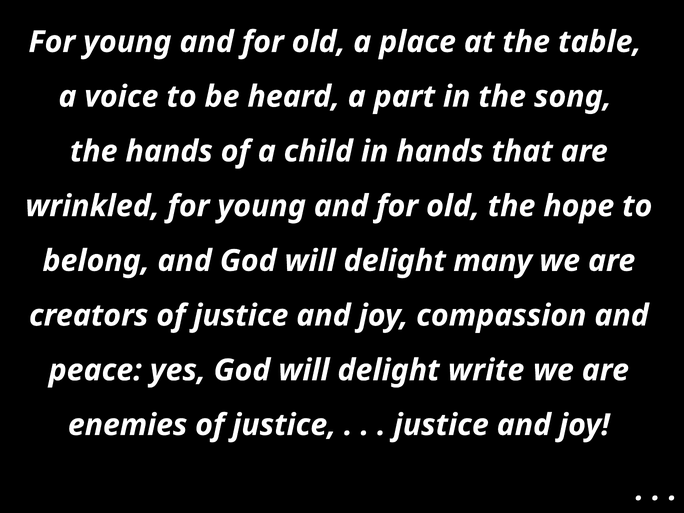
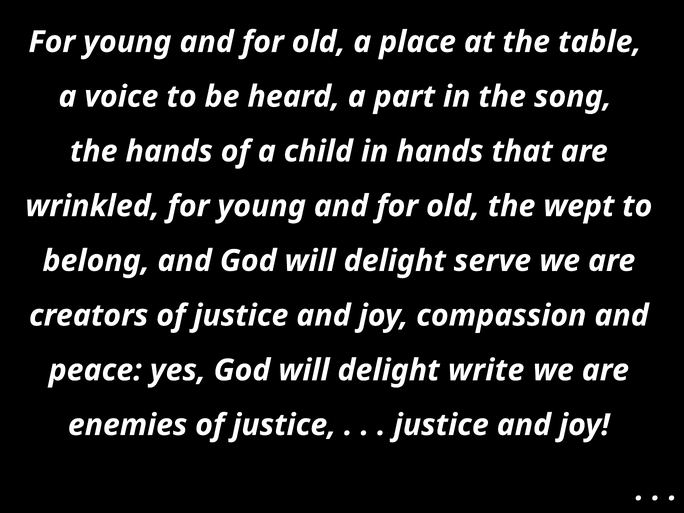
hope: hope -> wept
many: many -> serve
